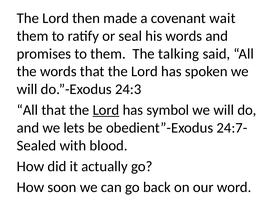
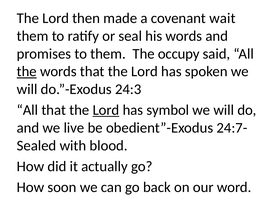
talking: talking -> occupy
the at (27, 71) underline: none -> present
lets: lets -> live
